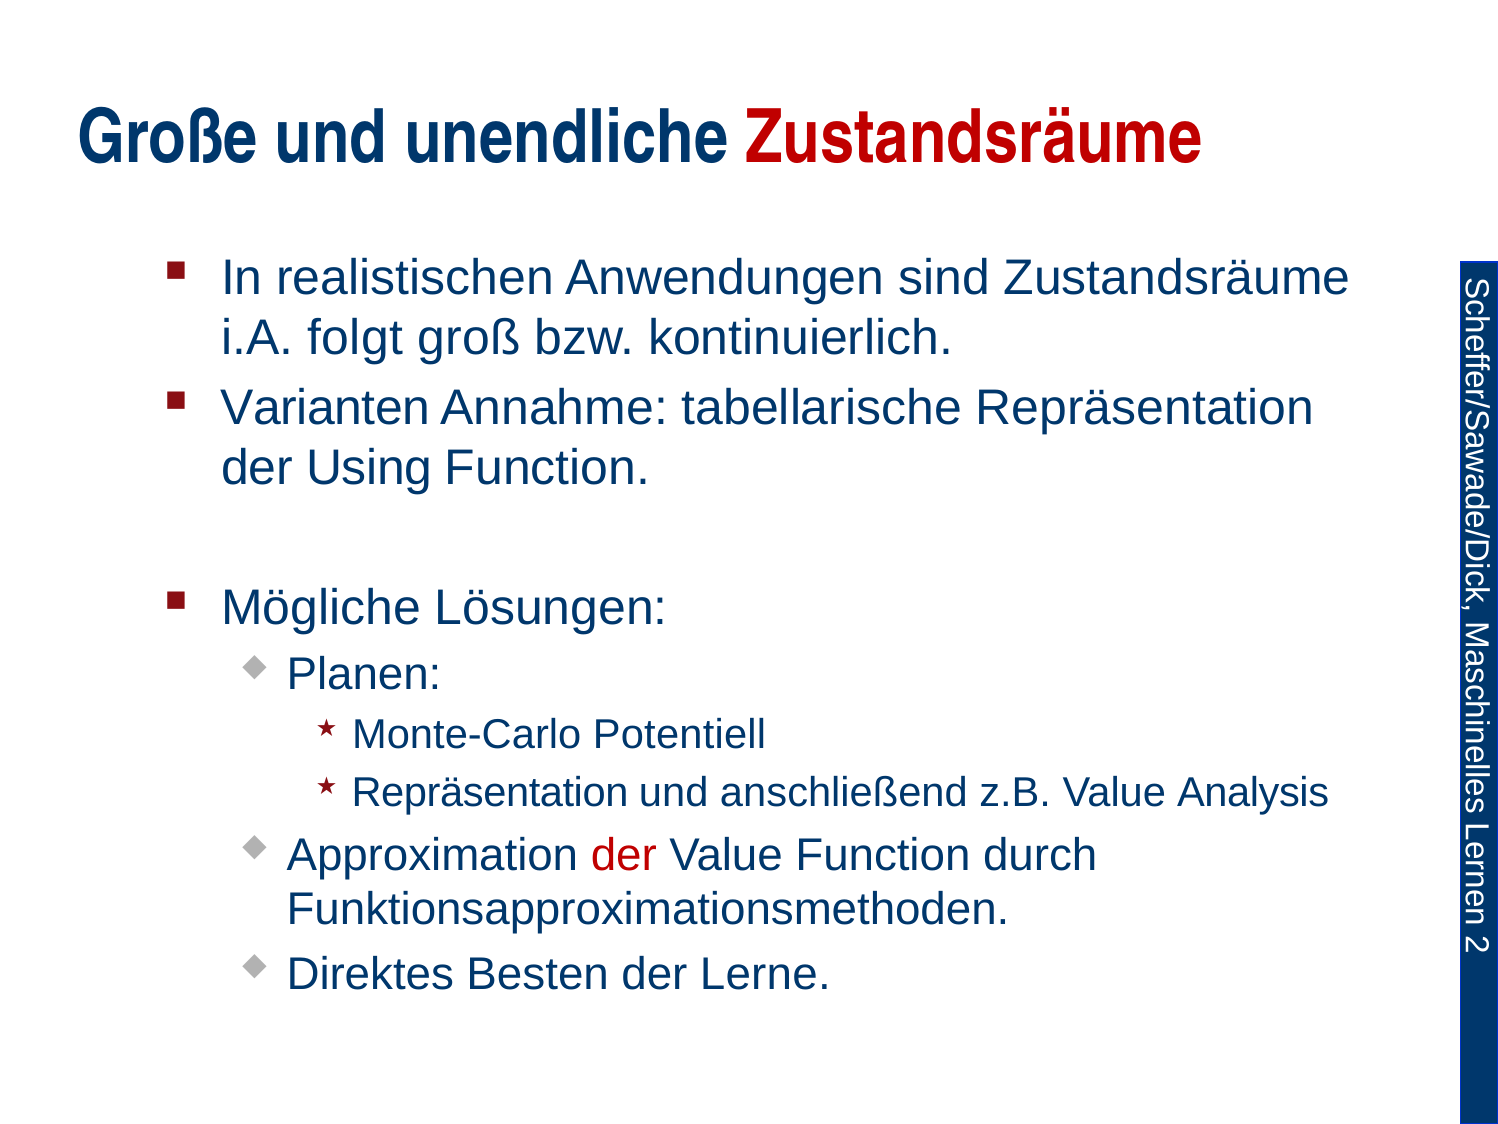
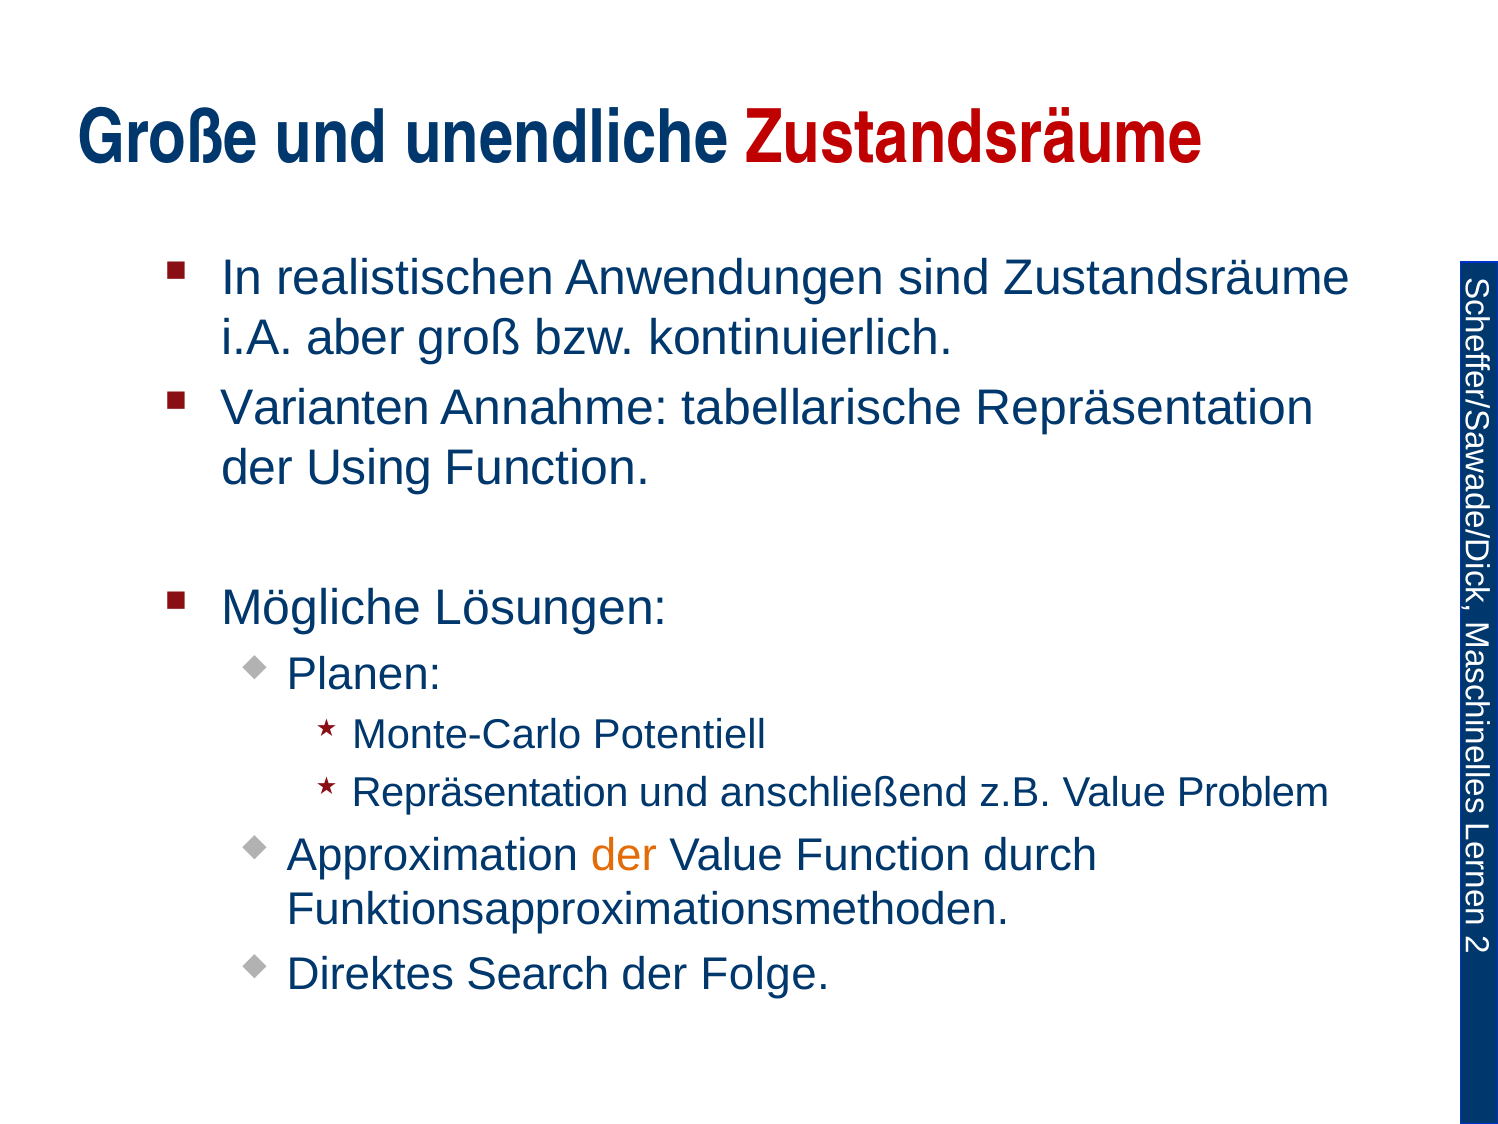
folgt: folgt -> aber
Analysis: Analysis -> Problem
der at (624, 855) colour: red -> orange
Besten: Besten -> Search
Lerne: Lerne -> Folge
